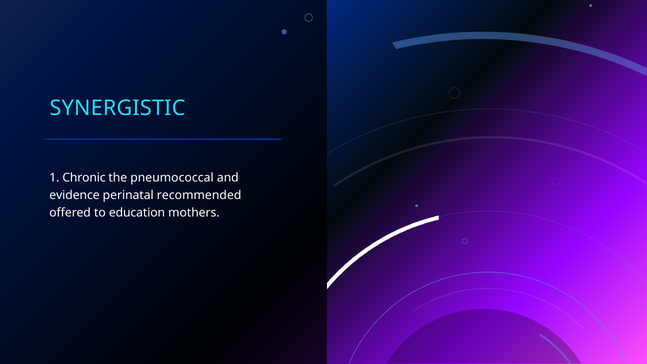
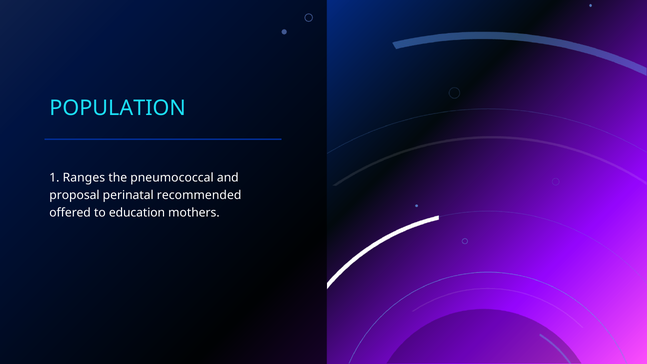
SYNERGISTIC: SYNERGISTIC -> POPULATION
Chronic: Chronic -> Ranges
evidence: evidence -> proposal
